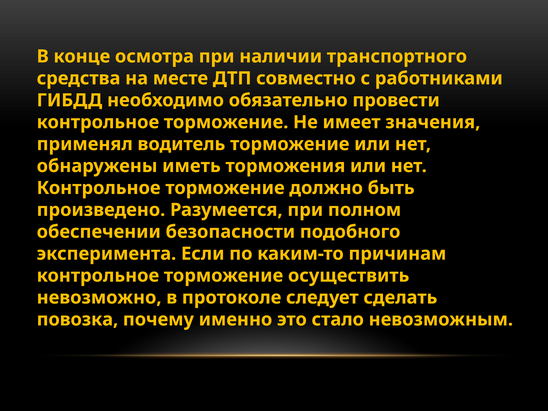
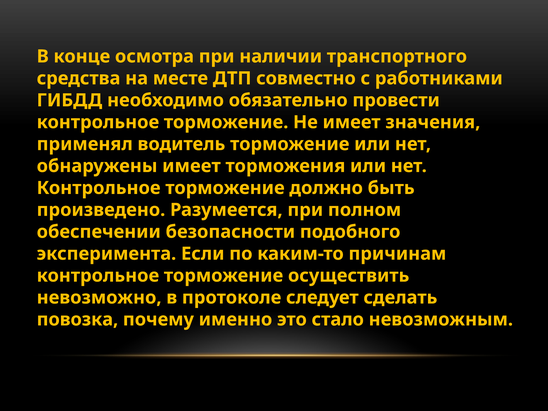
обнаружены иметь: иметь -> имеет
